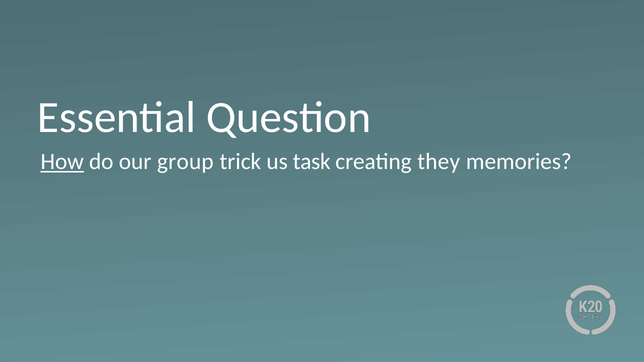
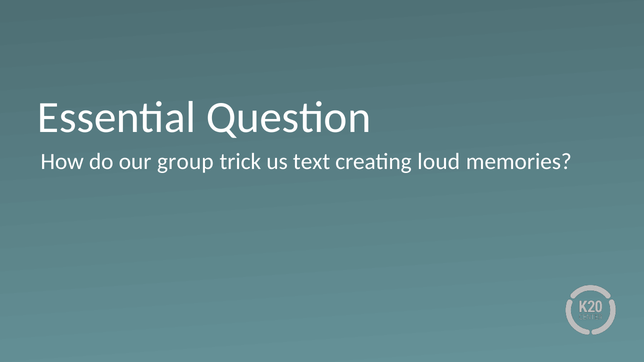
How underline: present -> none
task: task -> text
they: they -> loud
